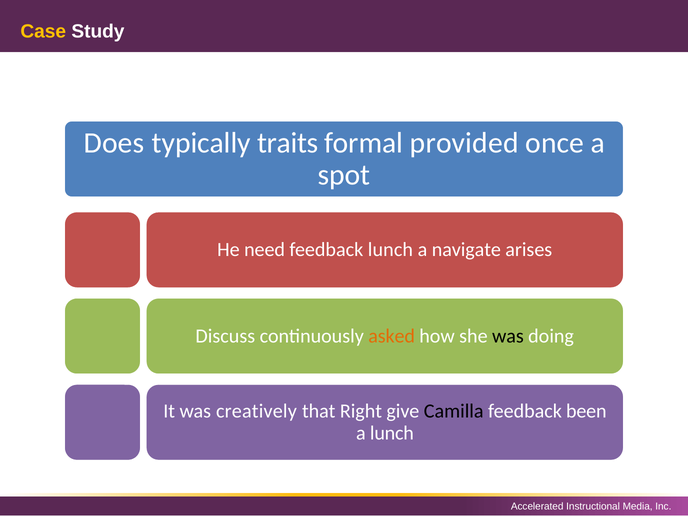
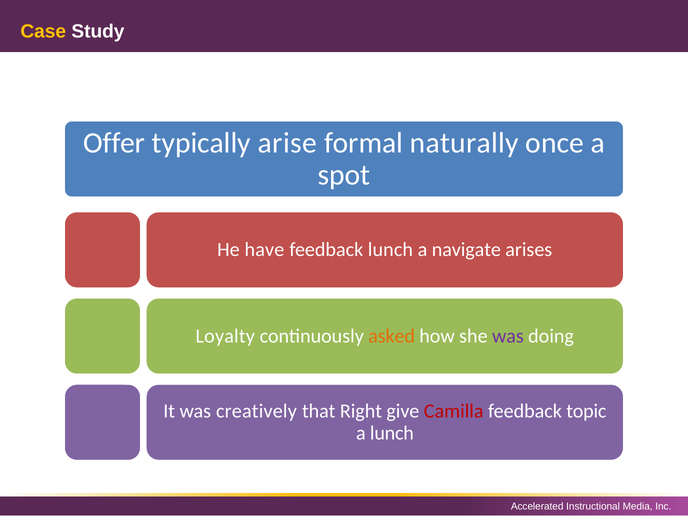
Does: Does -> Offer
traits: traits -> arise
provided: provided -> naturally
need: need -> have
Discuss: Discuss -> Loyalty
was at (508, 336) colour: black -> purple
Camilla colour: black -> red
been: been -> topic
